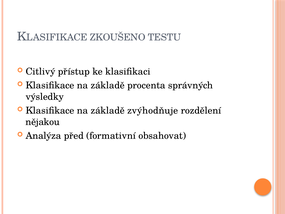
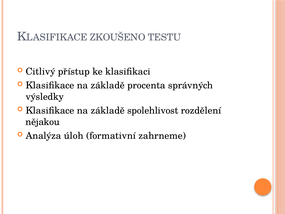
zvýhodňuje: zvýhodňuje -> spolehlivost
před: před -> úloh
obsahovat: obsahovat -> zahrneme
